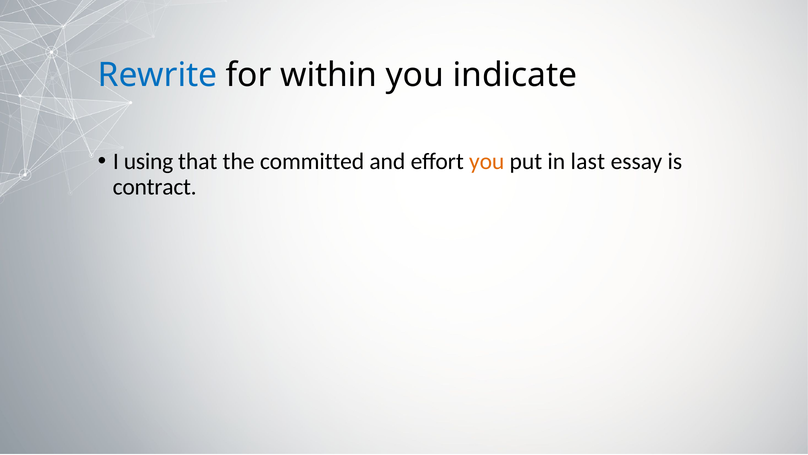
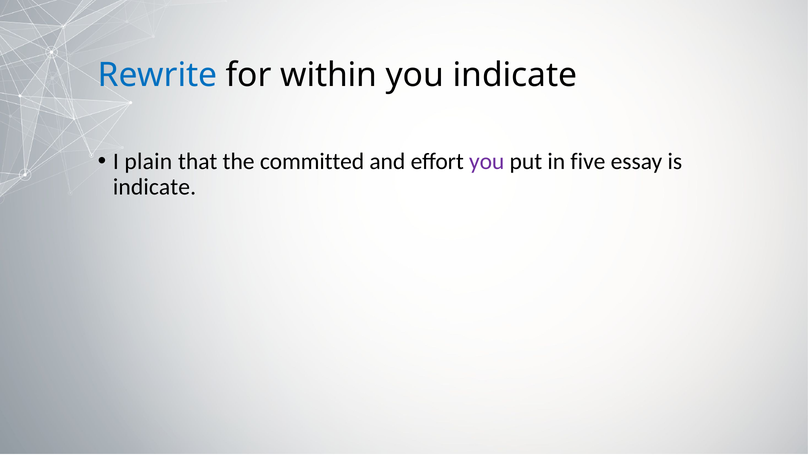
using: using -> plain
you at (487, 161) colour: orange -> purple
last: last -> five
contract at (155, 187): contract -> indicate
